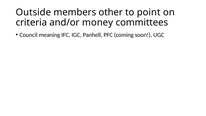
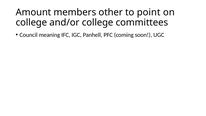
Outside: Outside -> Amount
criteria at (31, 22): criteria -> college
and/or money: money -> college
